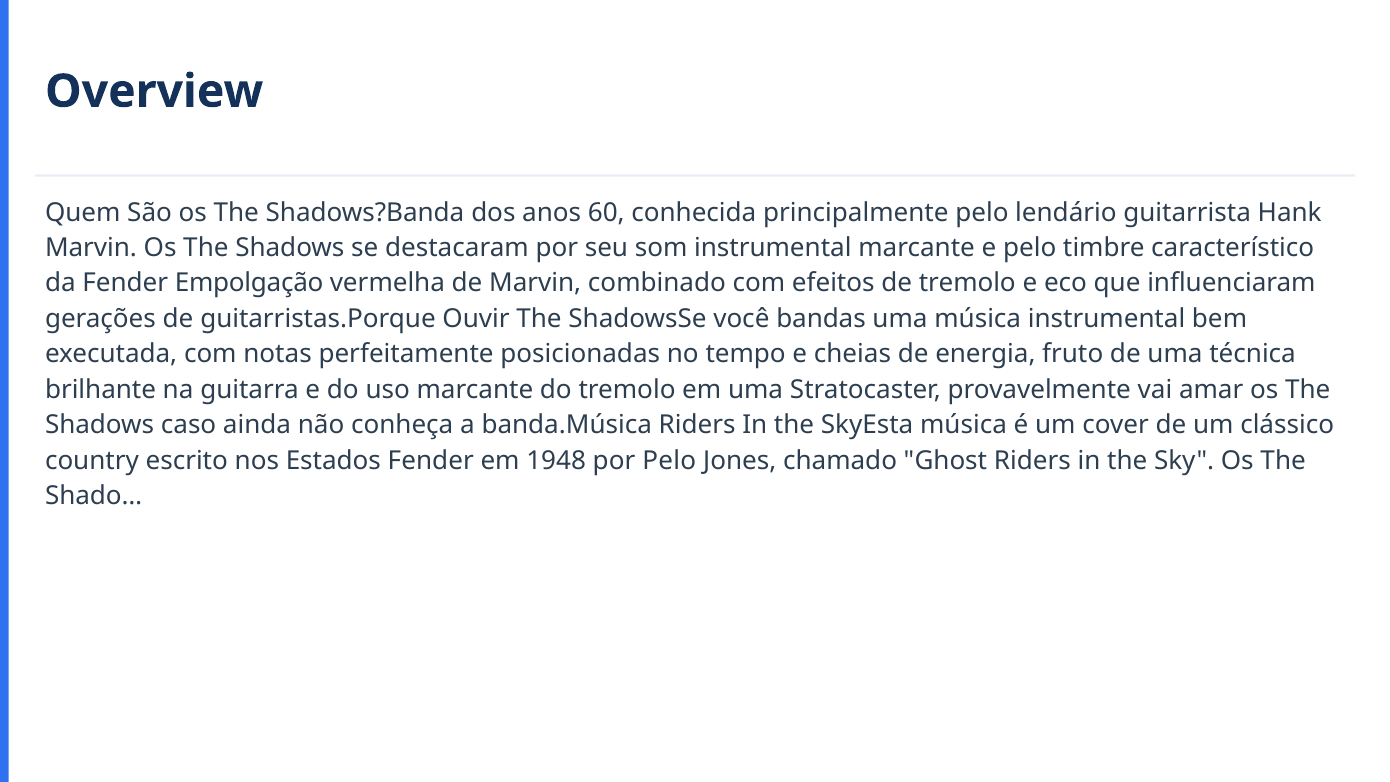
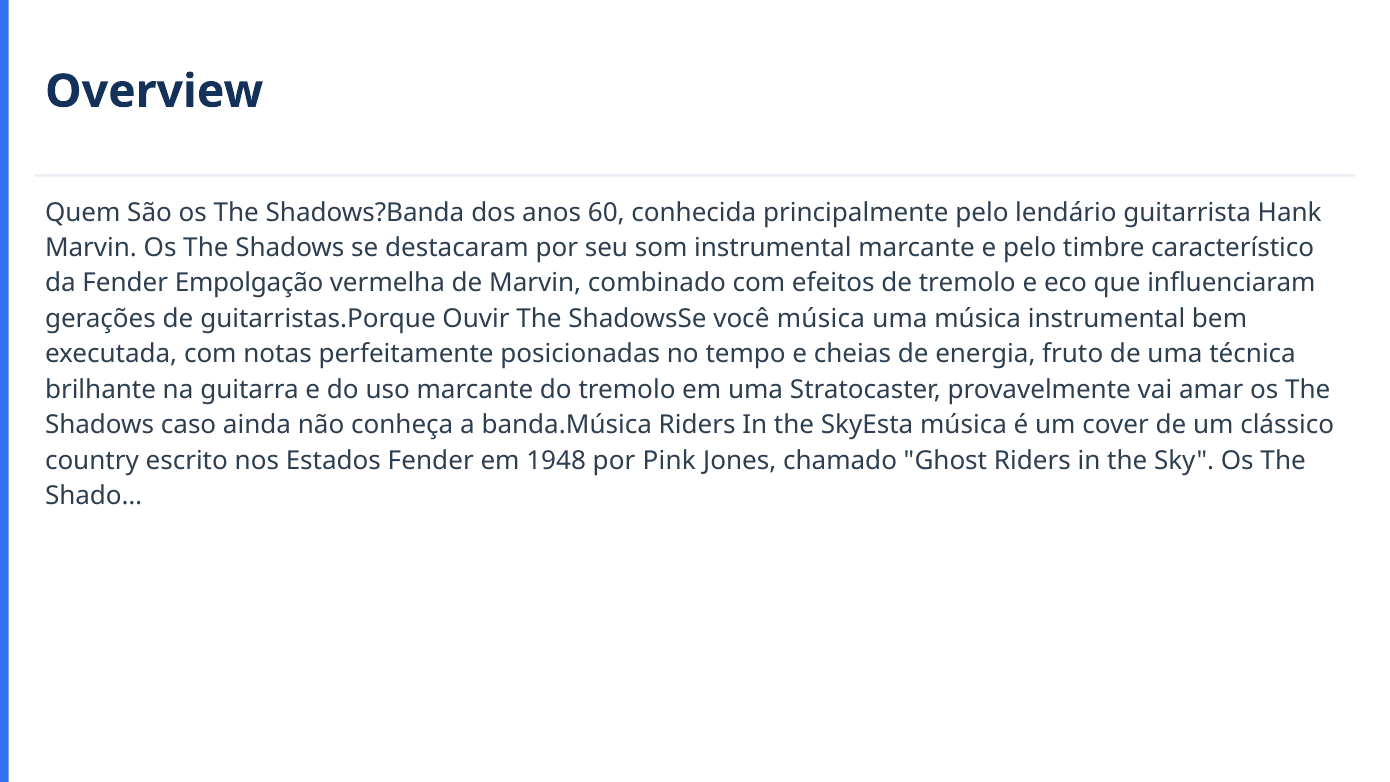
você bandas: bandas -> música
por Pelo: Pelo -> Pink
